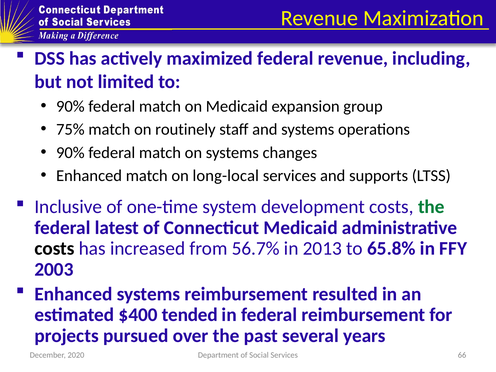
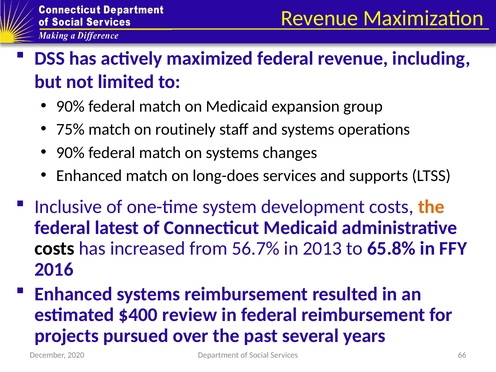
long-local: long-local -> long-does
the at (431, 207) colour: green -> orange
2003: 2003 -> 2016
tended: tended -> review
